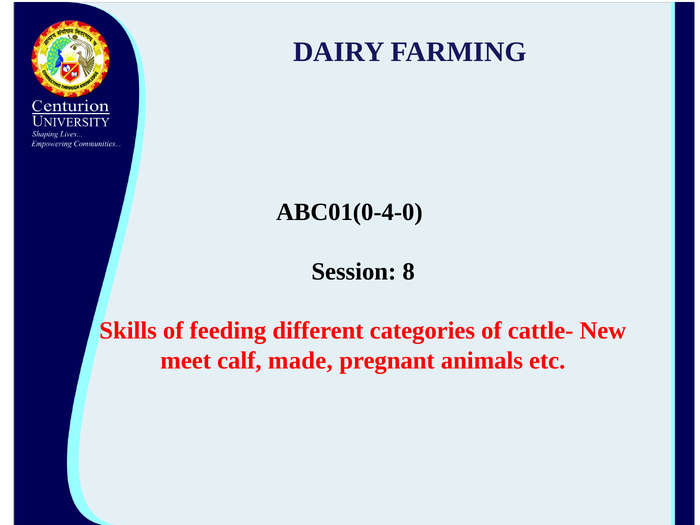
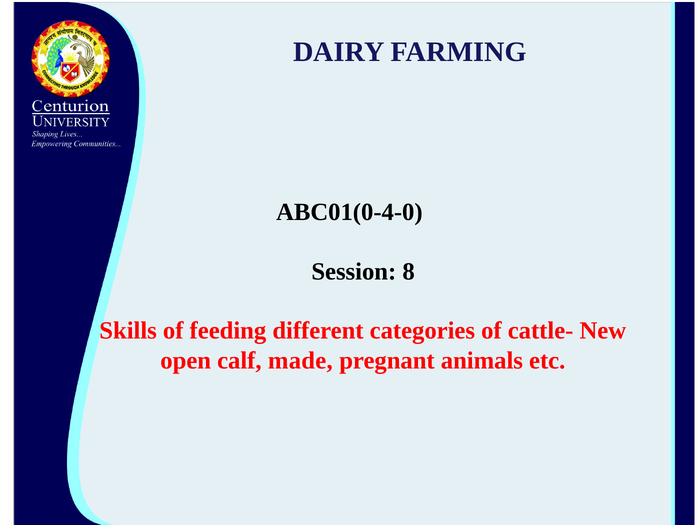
meet: meet -> open
